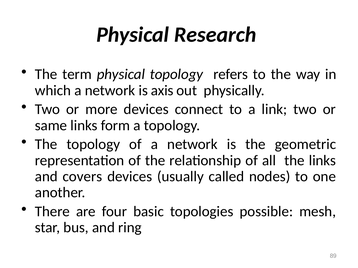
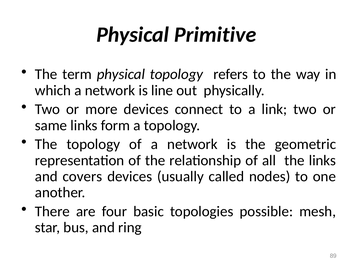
Research: Research -> Primitive
axis: axis -> line
